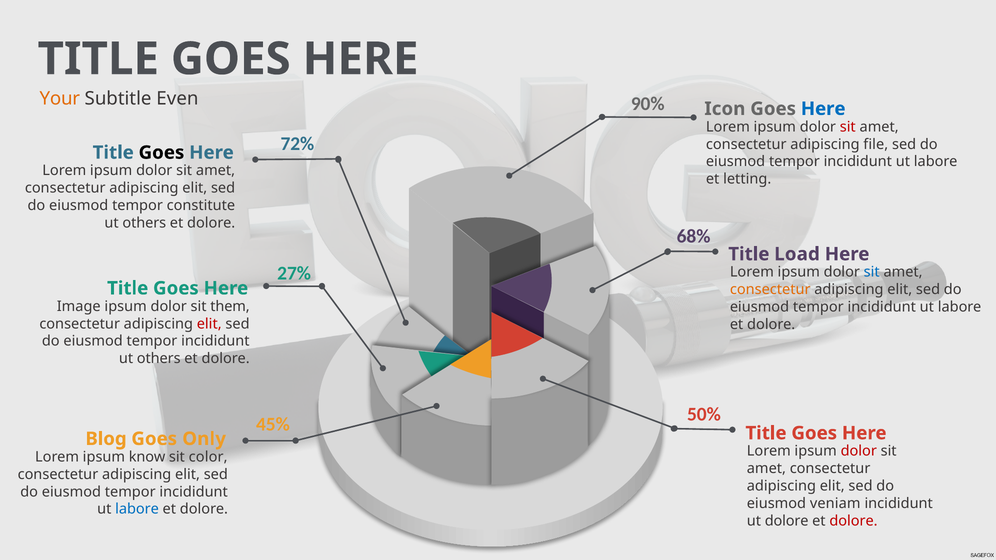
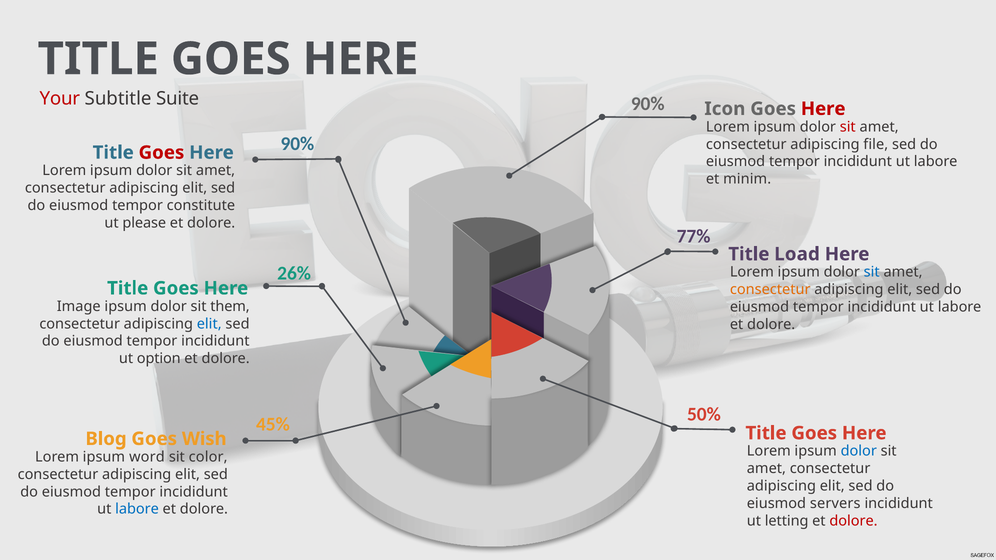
Your colour: orange -> red
Even: Even -> Suite
Here at (823, 109) colour: blue -> red
72% at (297, 144): 72% -> 90%
Goes at (161, 153) colour: black -> red
letting: letting -> minim
others at (144, 223): others -> please
68%: 68% -> 77%
27%: 27% -> 26%
elit at (209, 324) colour: red -> blue
others at (159, 359): others -> option
Only: Only -> Wish
dolor at (859, 451) colour: red -> blue
know: know -> word
veniam: veniam -> servers
ut dolore: dolore -> letting
